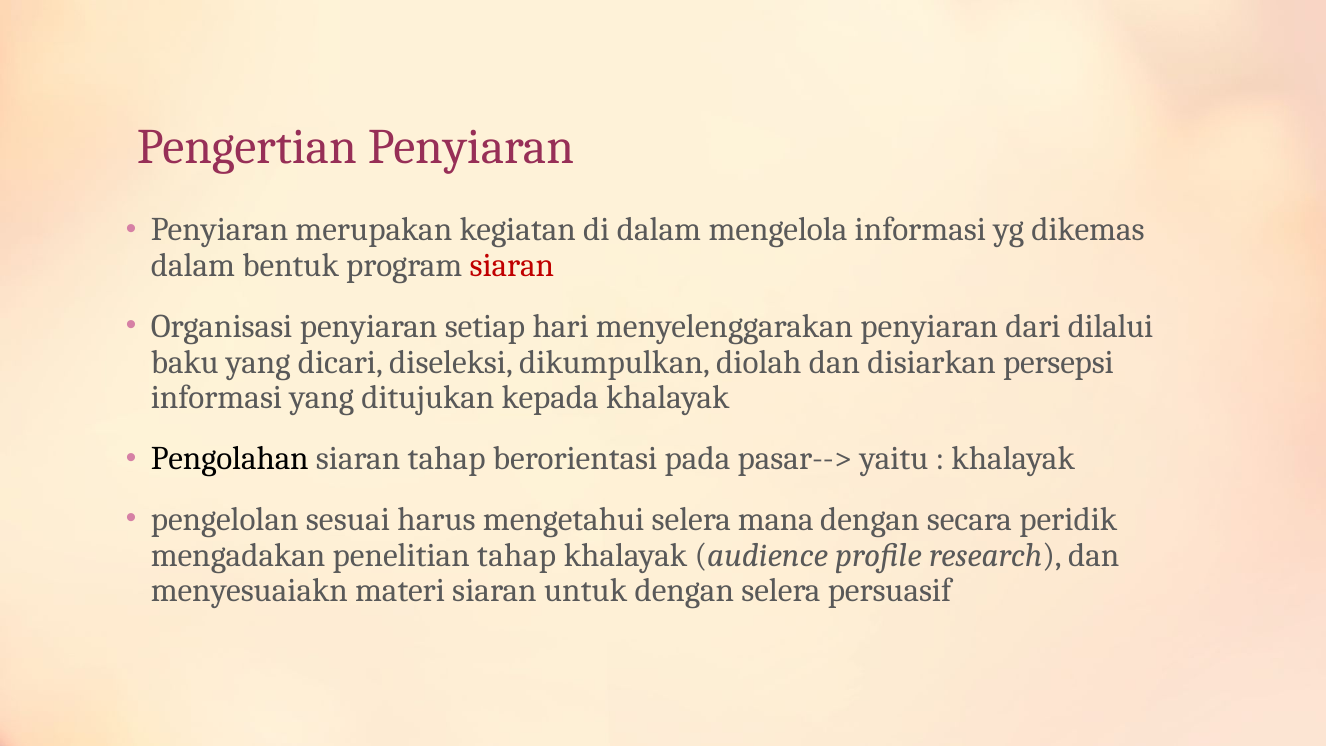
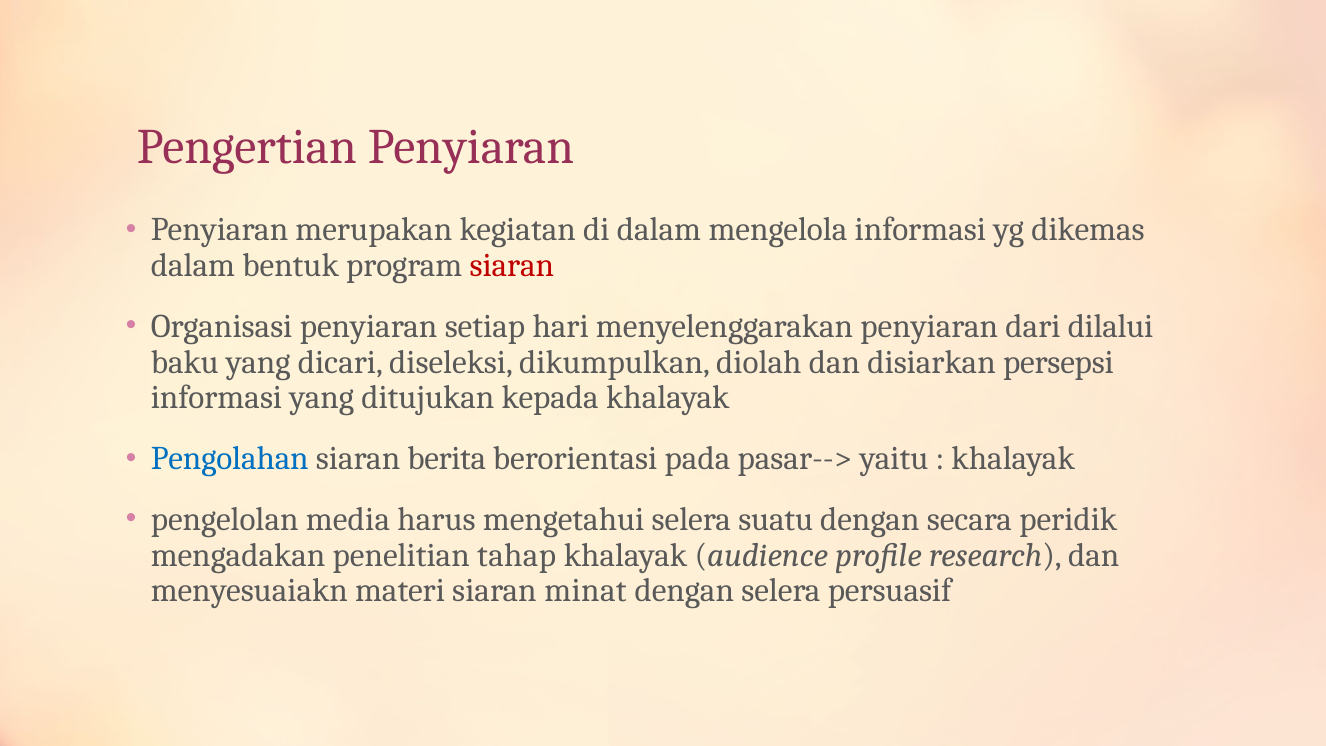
Pengolahan colour: black -> blue
siaran tahap: tahap -> berita
sesuai: sesuai -> media
mana: mana -> suatu
untuk: untuk -> minat
